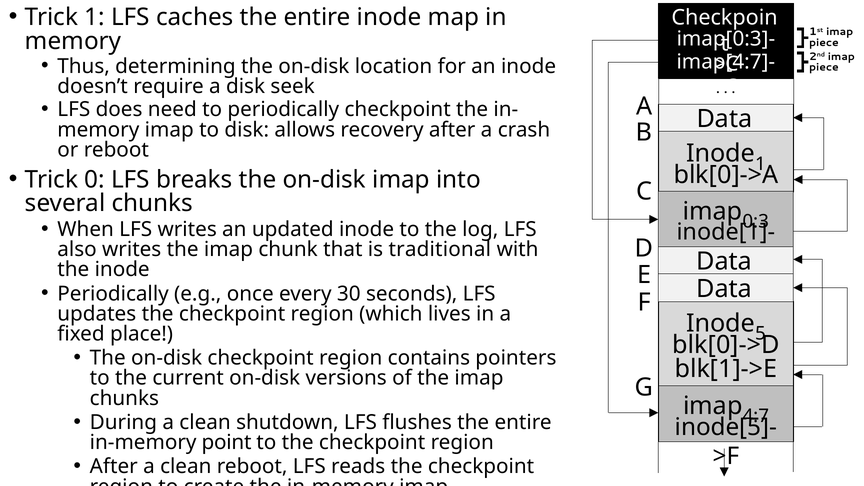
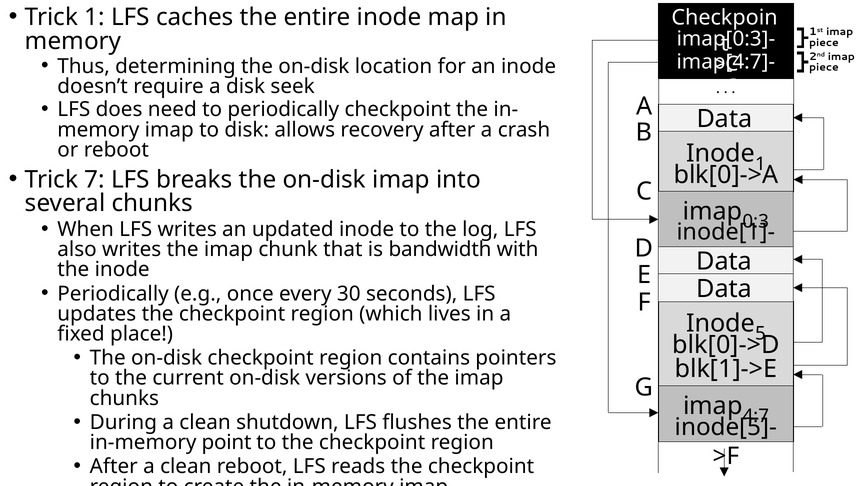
0: 0 -> 7
traditional: traditional -> bandwidth
